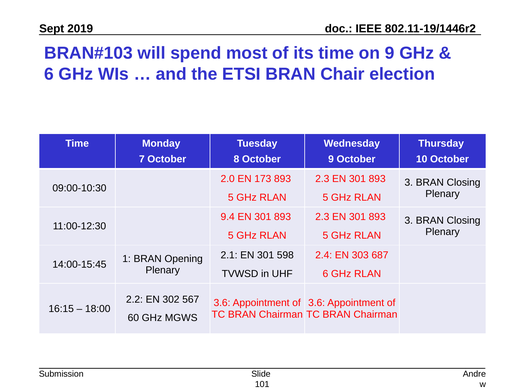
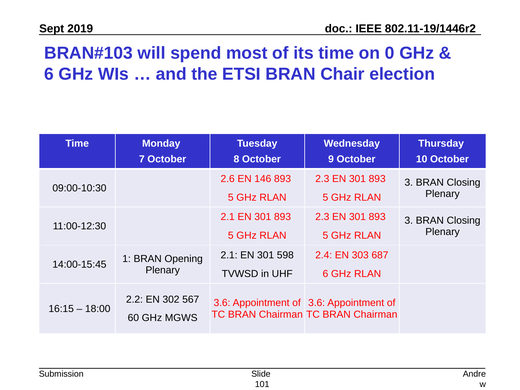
on 9: 9 -> 0
2.0: 2.0 -> 2.6
173: 173 -> 146
9.4 at (228, 217): 9.4 -> 2.1
